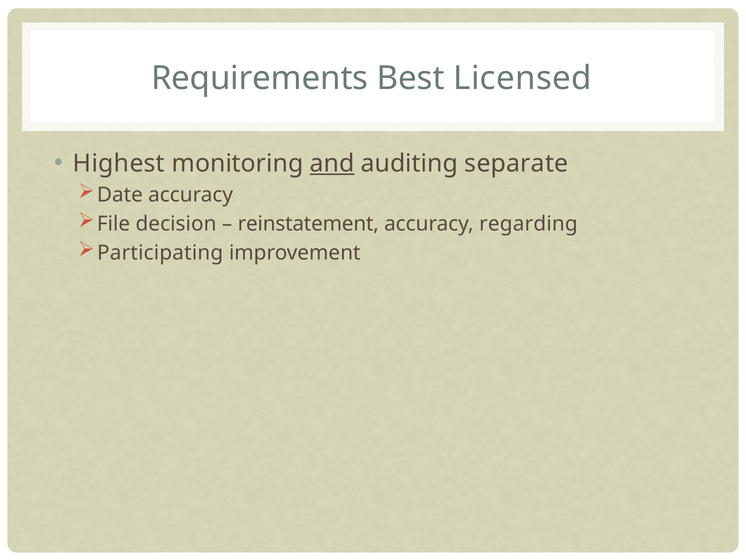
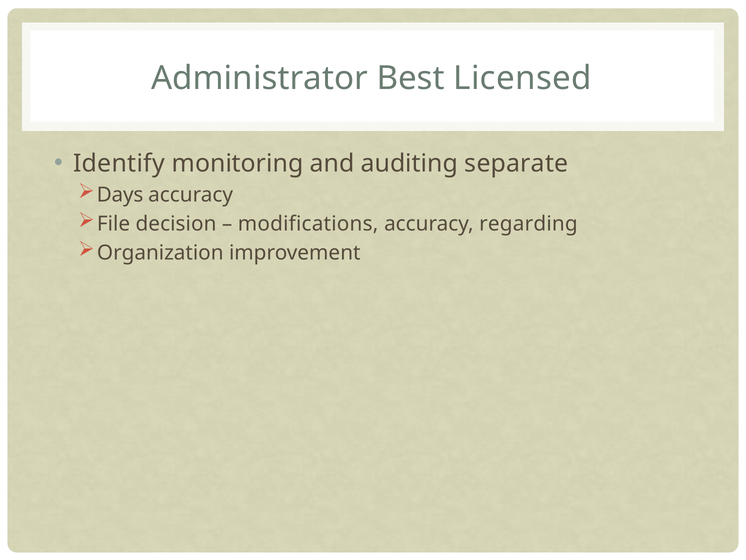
Requirements: Requirements -> Administrator
Highest: Highest -> Identify
and underline: present -> none
Date: Date -> Days
reinstatement: reinstatement -> modifications
Participating: Participating -> Organization
